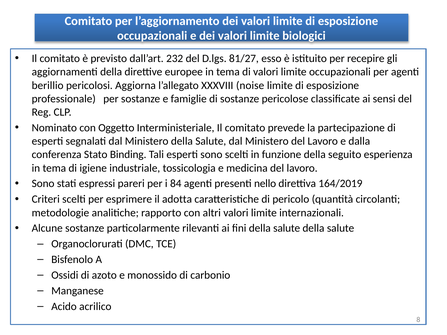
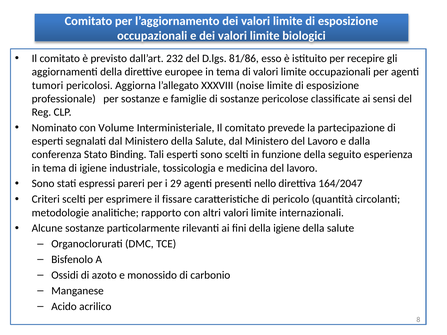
81/27: 81/27 -> 81/86
berillio: berillio -> tumori
Oggetto: Oggetto -> Volume
84: 84 -> 29
164/2019: 164/2019 -> 164/2047
adotta: adotta -> fissare
fini della salute: salute -> igiene
